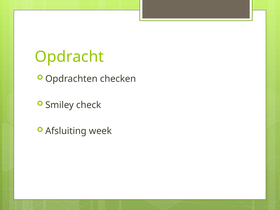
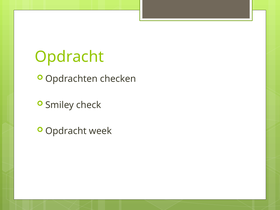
Afsluiting at (66, 131): Afsluiting -> Opdracht
